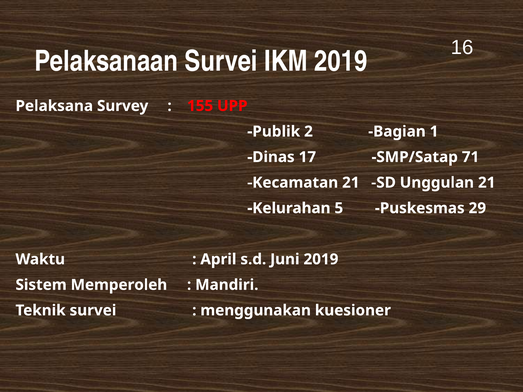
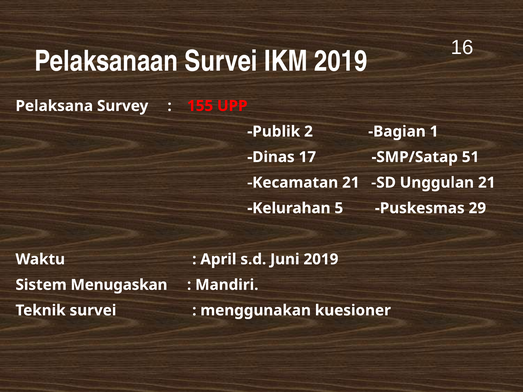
71: 71 -> 51
Memperoleh: Memperoleh -> Menugaskan
